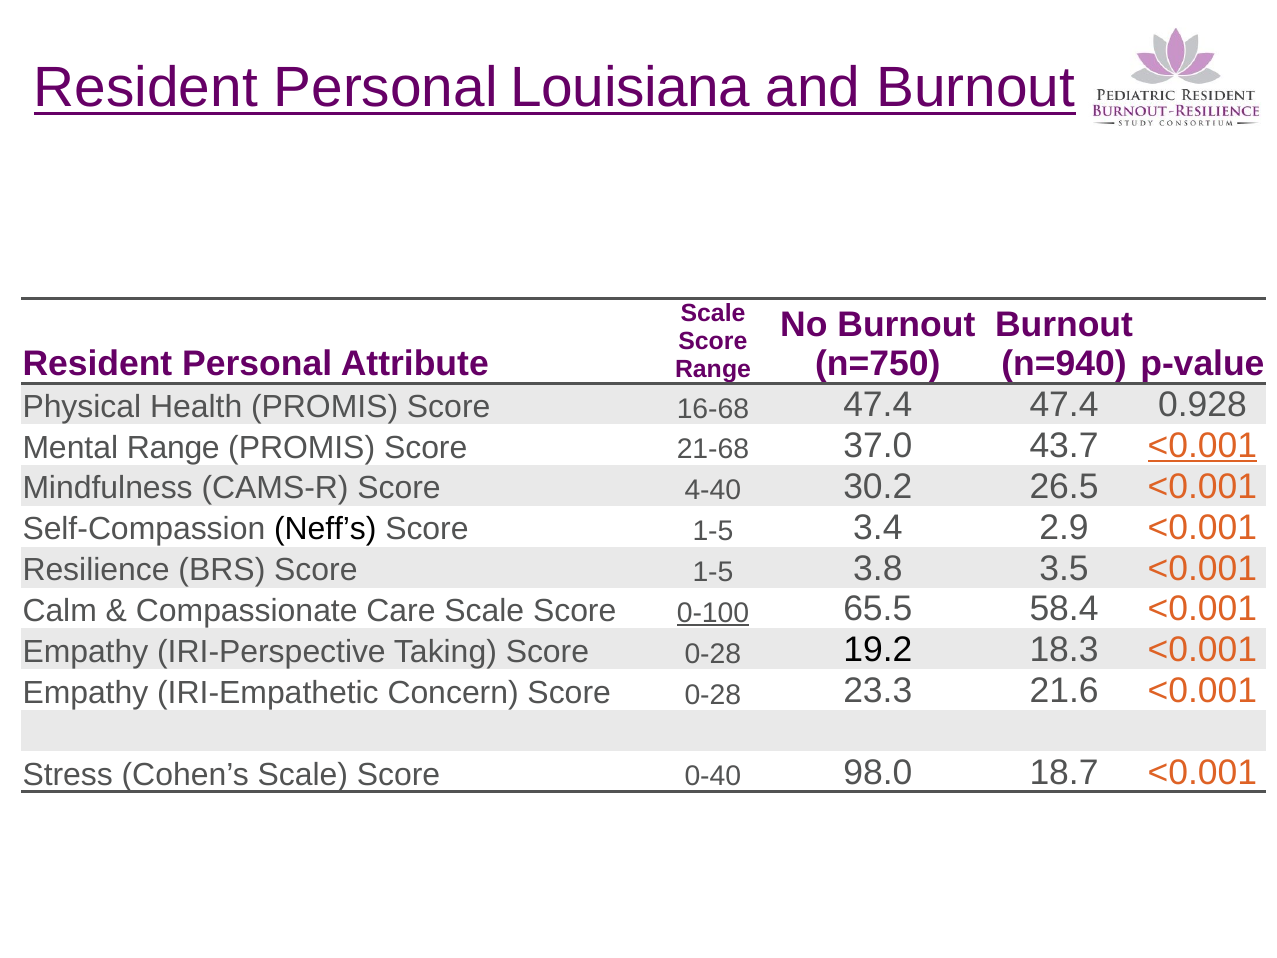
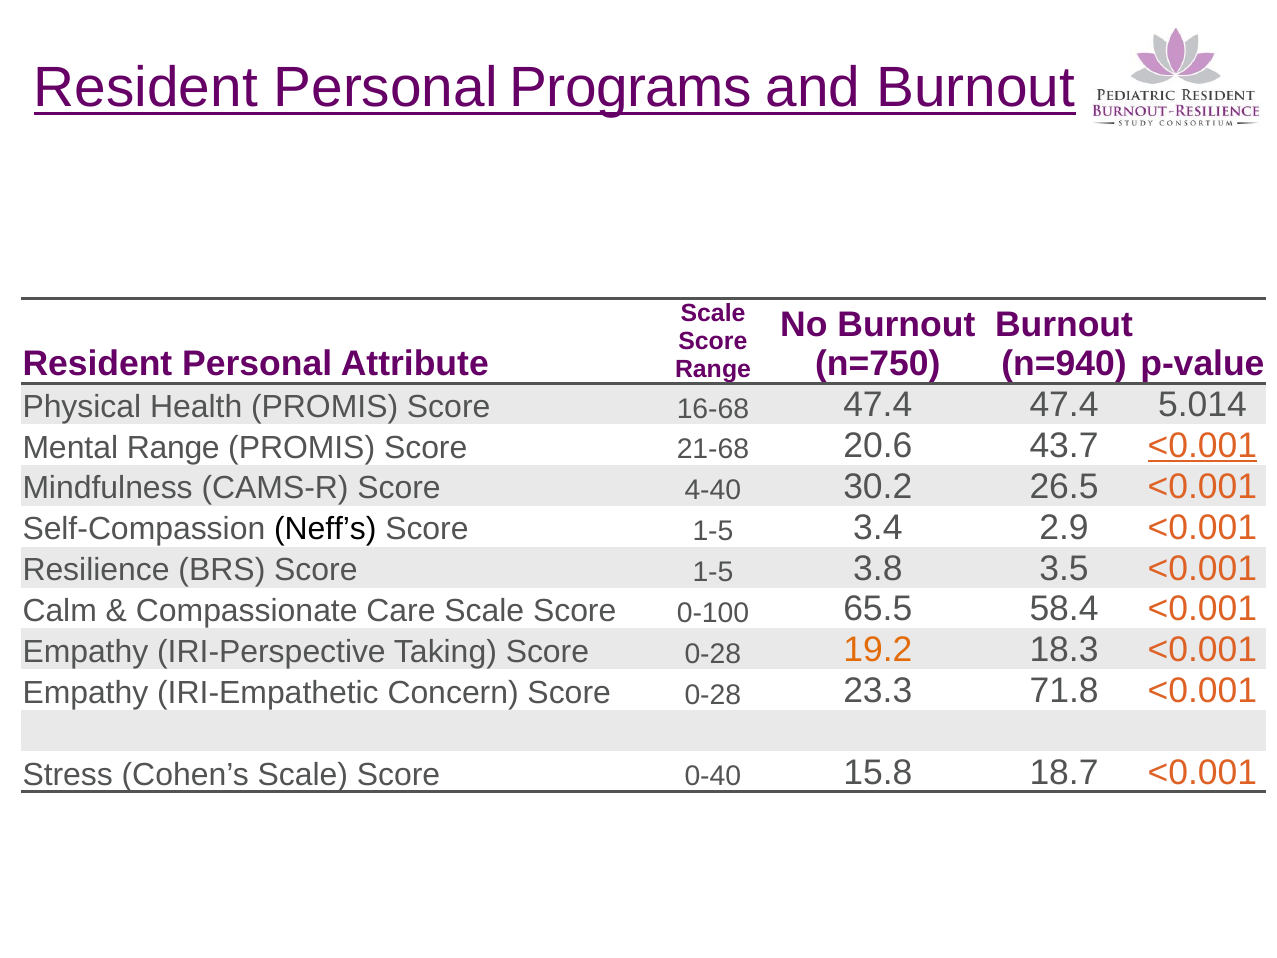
Louisiana: Louisiana -> Programs
0.928: 0.928 -> 5.014
37.0: 37.0 -> 20.6
0-100 underline: present -> none
19.2 colour: black -> orange
21.6: 21.6 -> 71.8
98.0: 98.0 -> 15.8
